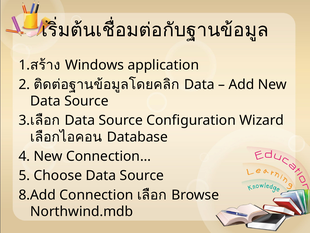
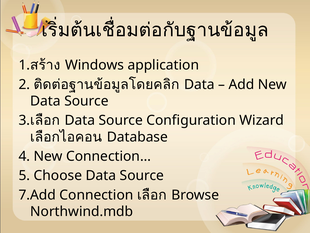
8.Add: 8.Add -> 7.Add
